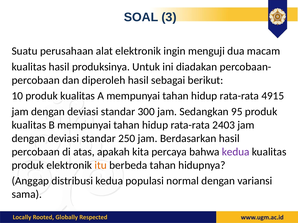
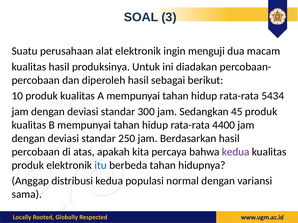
4915: 4915 -> 5434
95: 95 -> 45
2403: 2403 -> 4400
itu colour: orange -> blue
